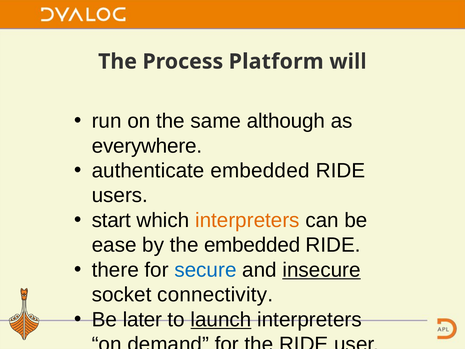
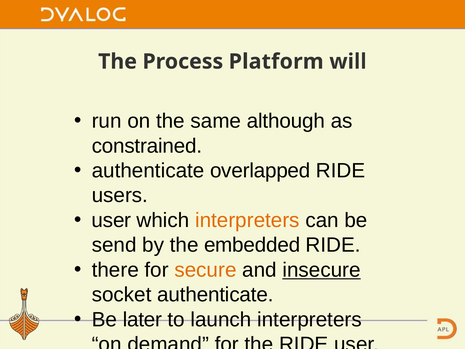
everywhere: everywhere -> constrained
authenticate embedded: embedded -> overlapped
start at (111, 220): start -> user
ease: ease -> send
secure colour: blue -> orange
socket connectivity: connectivity -> authenticate
launch underline: present -> none
